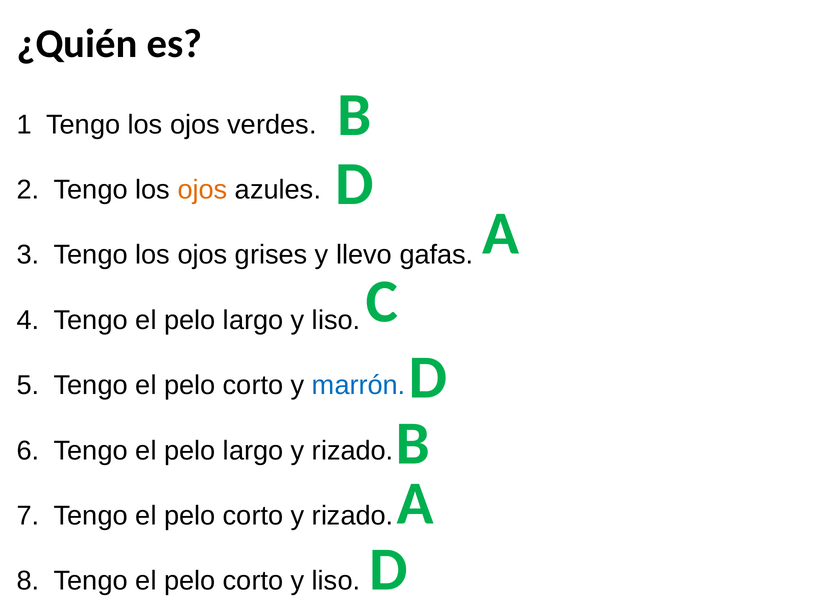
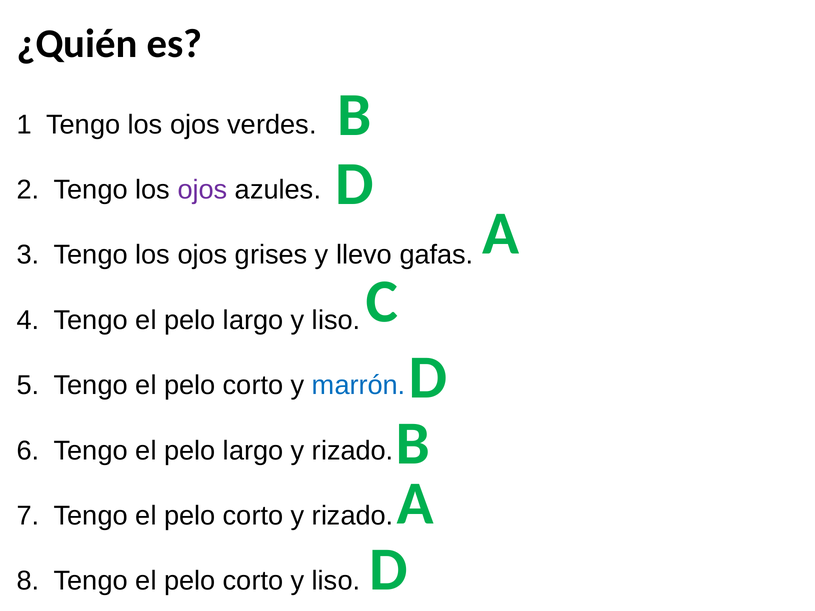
ojos at (203, 190) colour: orange -> purple
